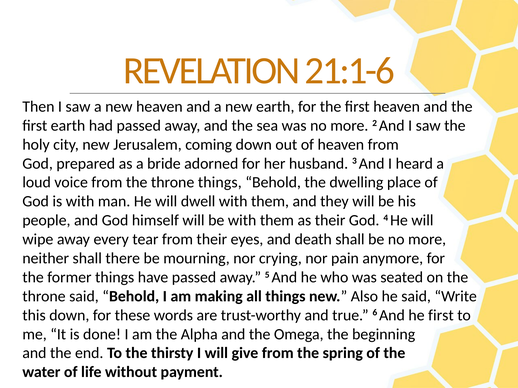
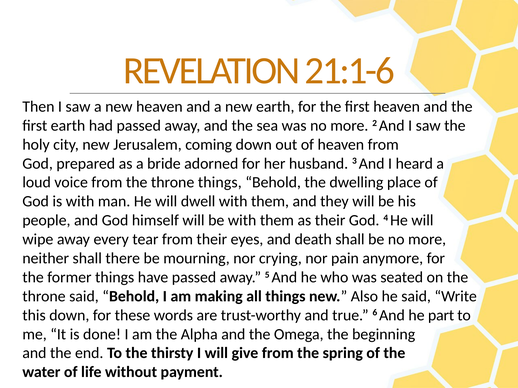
he first: first -> part
